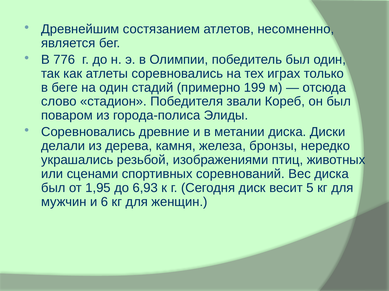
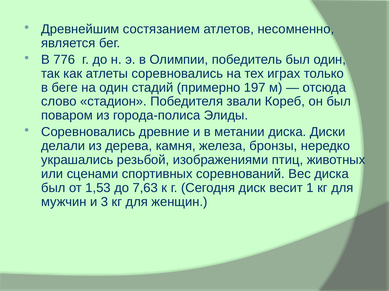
199: 199 -> 197
1,95: 1,95 -> 1,53
6,93: 6,93 -> 7,63
5: 5 -> 1
6: 6 -> 3
